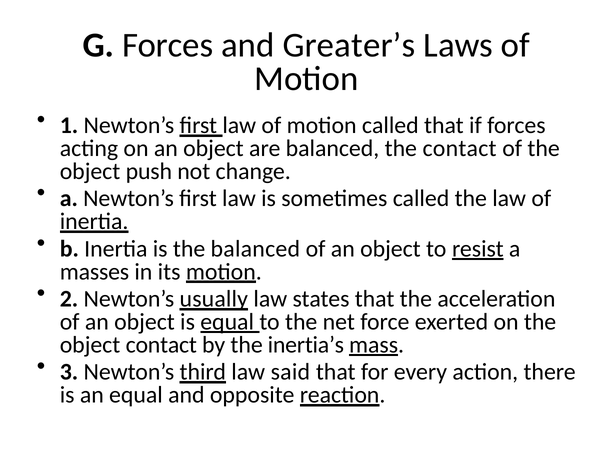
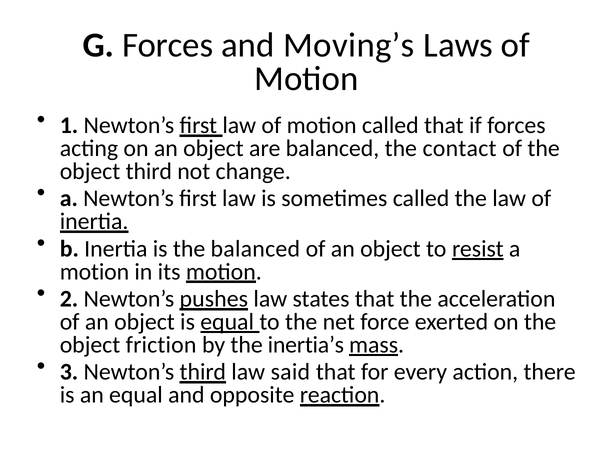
Greater’s: Greater’s -> Moving’s
object push: push -> third
masses at (94, 271): masses -> motion
usually: usually -> pushes
object contact: contact -> friction
